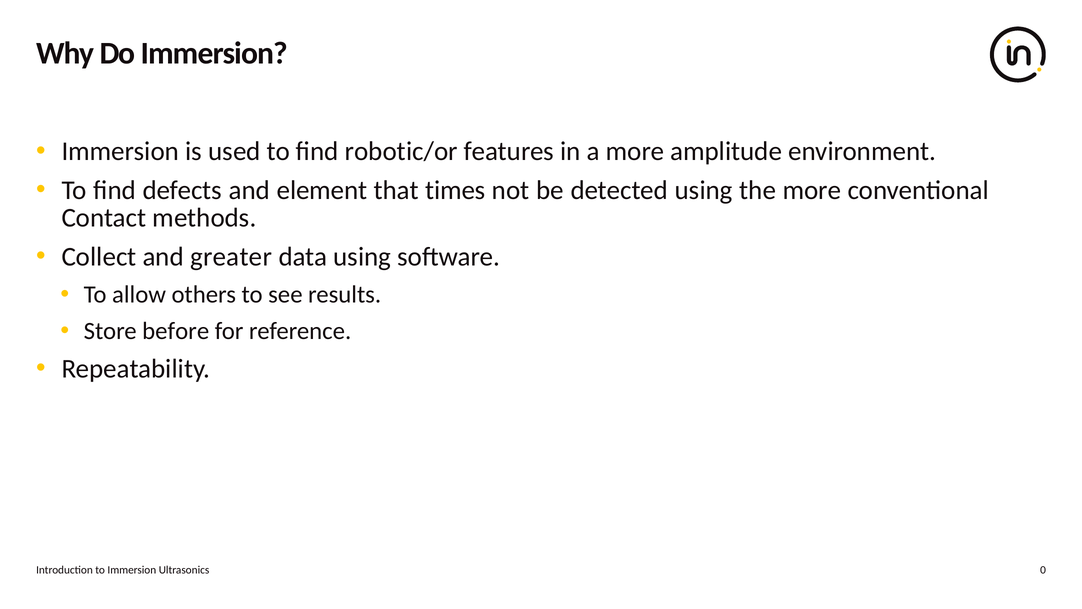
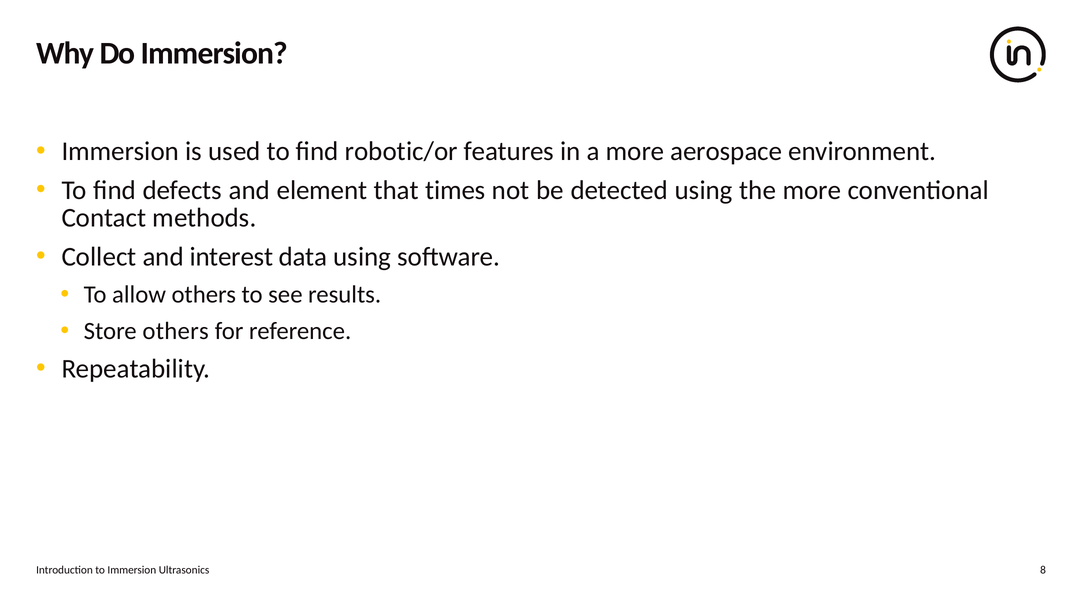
amplitude: amplitude -> aerospace
greater: greater -> interest
Store before: before -> others
0: 0 -> 8
